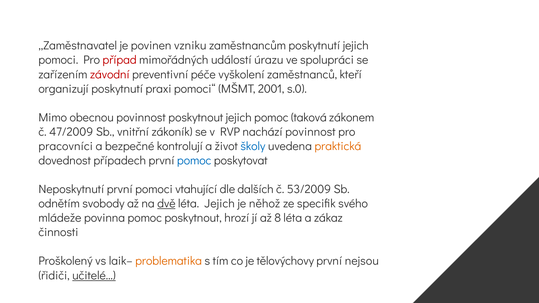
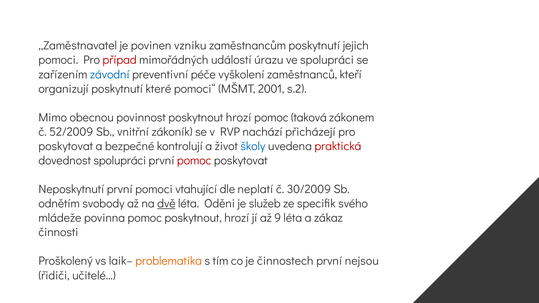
závodní colour: red -> blue
praxi: praxi -> které
s.0: s.0 -> s.2
povinnost poskytnout jejich: jejich -> hrozí
47/2009: 47/2009 -> 52/2009
nachází povinnost: povinnost -> přicházejí
pracovníci at (66, 146): pracovníci -> poskytovat
praktická colour: orange -> red
dovednost případech: případech -> spolupráci
pomoc at (194, 161) colour: blue -> red
dalších: dalších -> neplatí
53/2009: 53/2009 -> 30/2009
léta Jejich: Jejich -> Oděni
něhož: něhož -> služeb
8: 8 -> 9
tělovýchovy: tělovýchovy -> činnostech
učitelé… underline: present -> none
